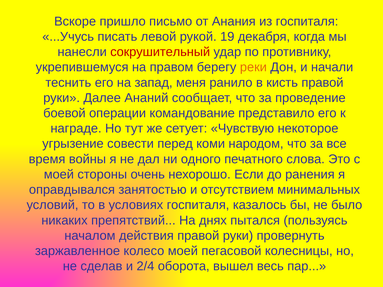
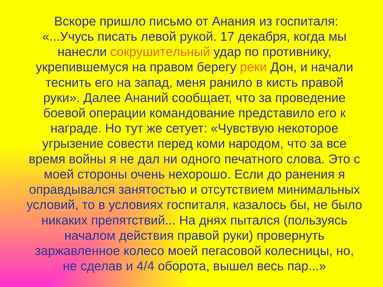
19: 19 -> 17
сокрушительный colour: red -> orange
2/4: 2/4 -> 4/4
